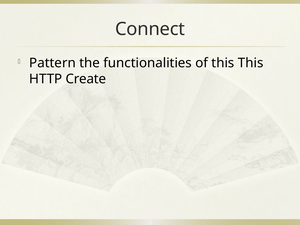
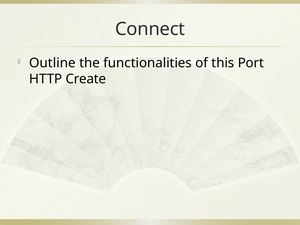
Pattern: Pattern -> Outline
this This: This -> Port
